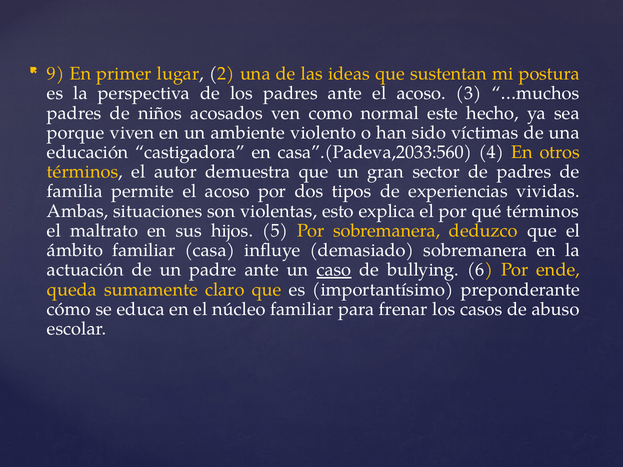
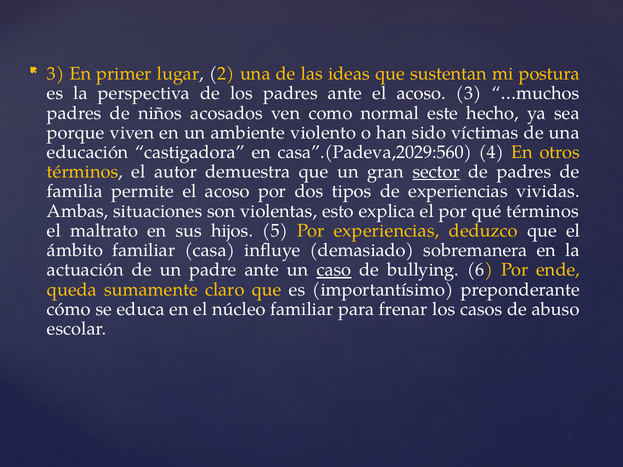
9 at (56, 74): 9 -> 3
casa”.(Padeva,2033:560: casa”.(Padeva,2033:560 -> casa”.(Padeva,2029:560
sector underline: none -> present
Por sobremanera: sobremanera -> experiencias
